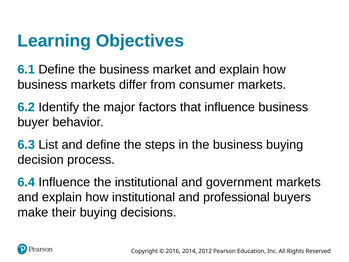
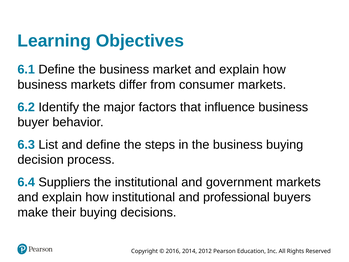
6.4 Influence: Influence -> Suppliers
